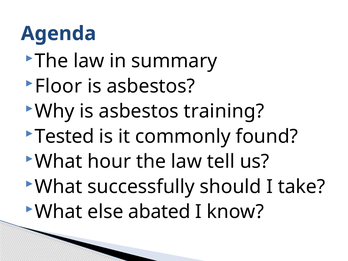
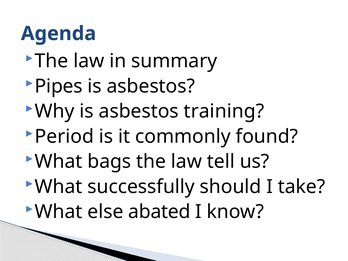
Floor: Floor -> Pipes
Tested: Tested -> Period
hour: hour -> bags
